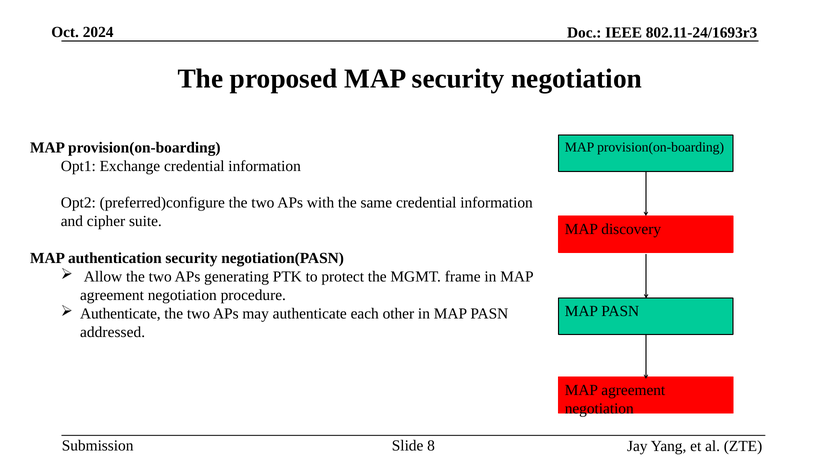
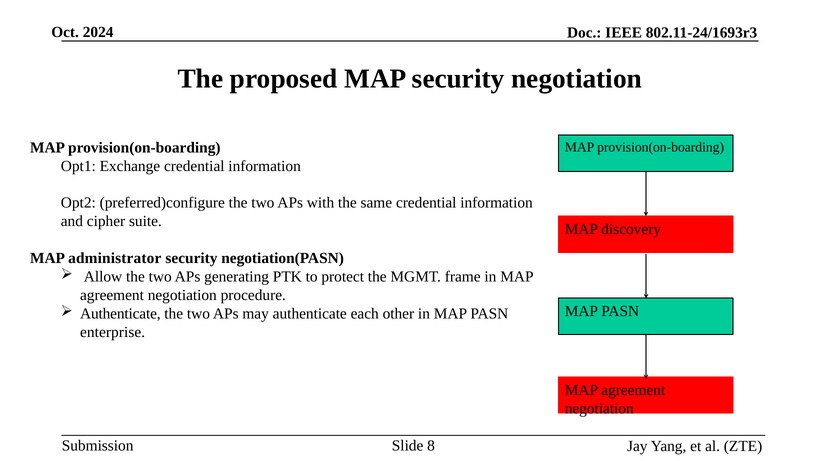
authentication: authentication -> administrator
addressed: addressed -> enterprise
